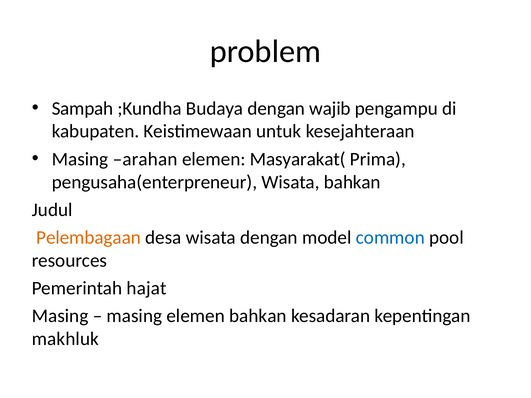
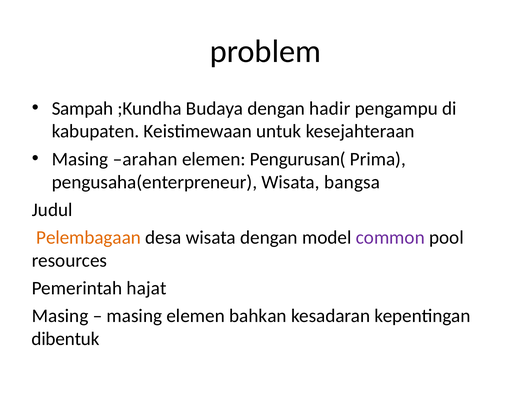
wajib: wajib -> hadir
Masyarakat(: Masyarakat( -> Pengurusan(
Wisata bahkan: bahkan -> bangsa
common colour: blue -> purple
makhluk: makhluk -> dibentuk
